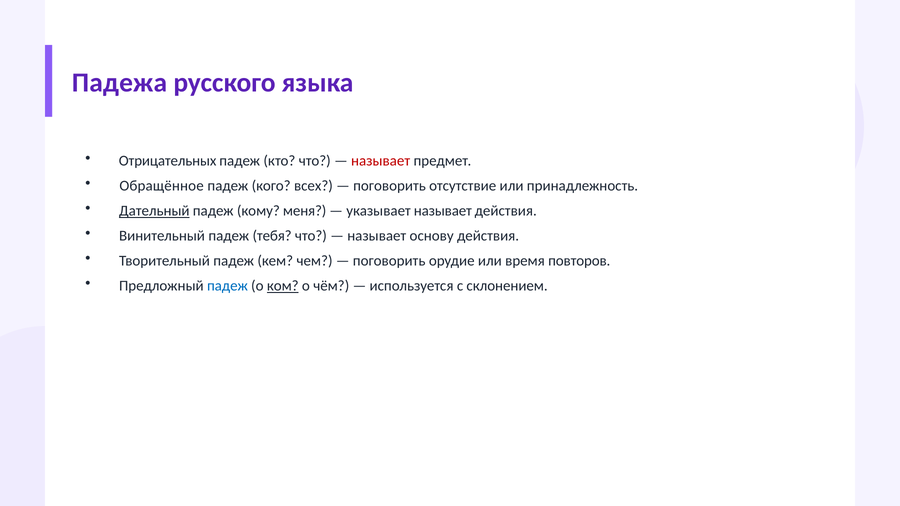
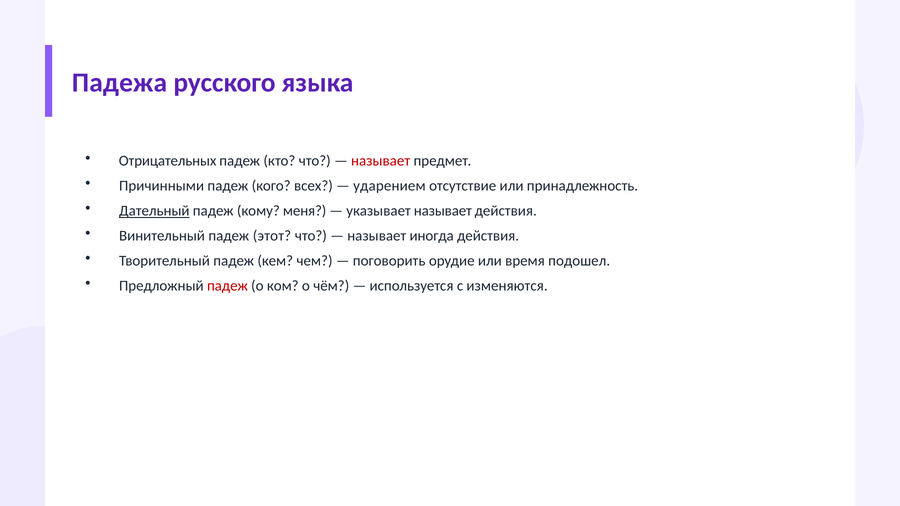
Обращённое: Обращённое -> Причинными
поговорить at (390, 186): поговорить -> ударением
тебя: тебя -> этот
основу: основу -> иногда
повторов: повторов -> подошел
падеж at (227, 286) colour: blue -> red
ком underline: present -> none
склонением: склонением -> изменяются
